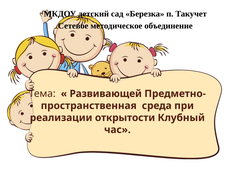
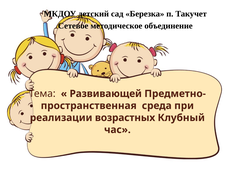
открытости: открытости -> возрастных
